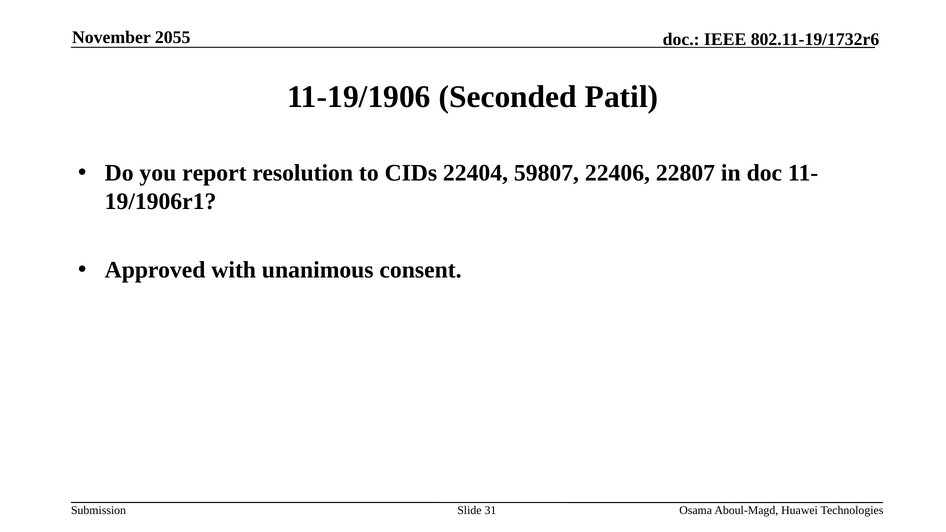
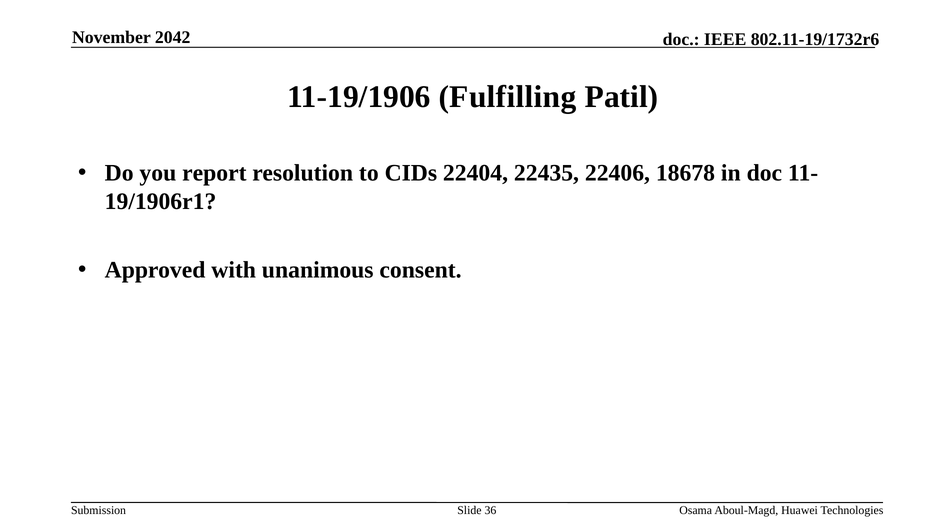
2055: 2055 -> 2042
Seconded: Seconded -> Fulfilling
59807: 59807 -> 22435
22807: 22807 -> 18678
31: 31 -> 36
